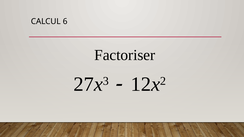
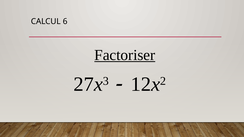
Factoriser underline: none -> present
